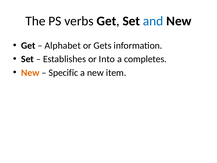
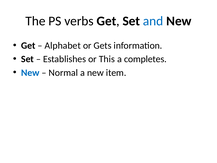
Into: Into -> This
New at (30, 73) colour: orange -> blue
Specific: Specific -> Normal
